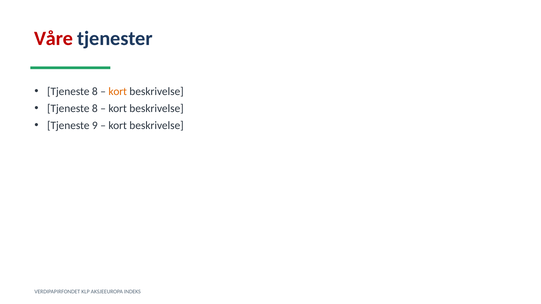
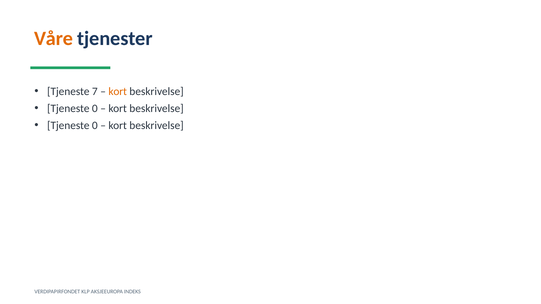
Våre colour: red -> orange
8 at (95, 92): 8 -> 7
8 at (95, 109): 8 -> 0
9 at (95, 125): 9 -> 0
